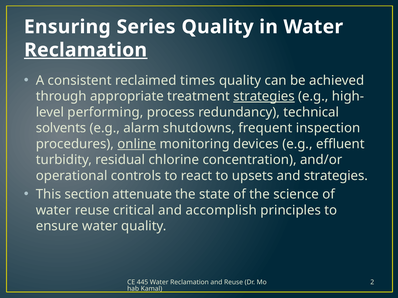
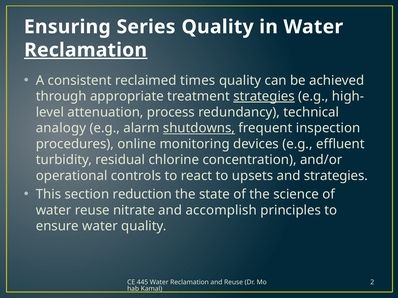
performing: performing -> attenuation
solvents: solvents -> analogy
shutdowns underline: none -> present
online underline: present -> none
attenuate: attenuate -> reduction
critical: critical -> nitrate
